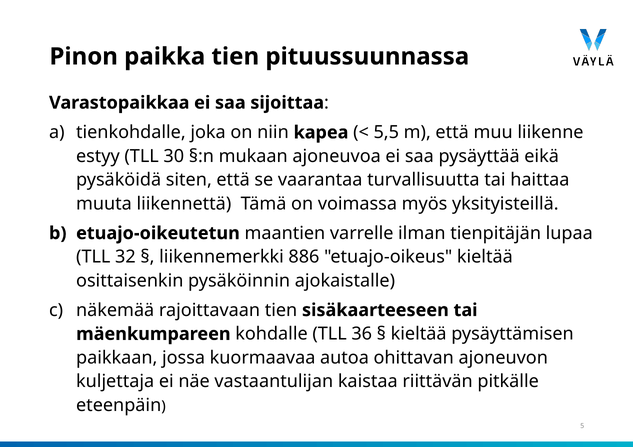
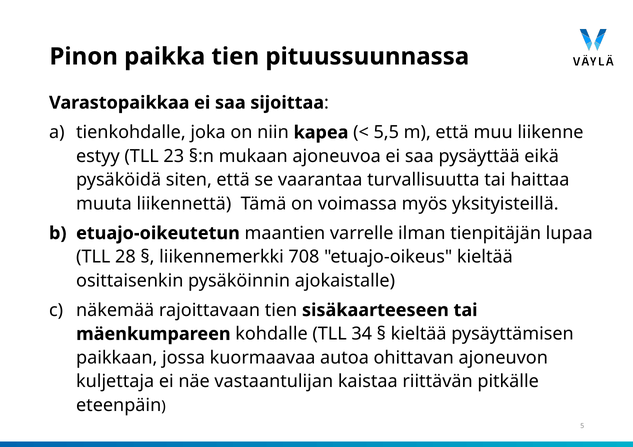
30: 30 -> 23
32: 32 -> 28
886: 886 -> 708
36: 36 -> 34
